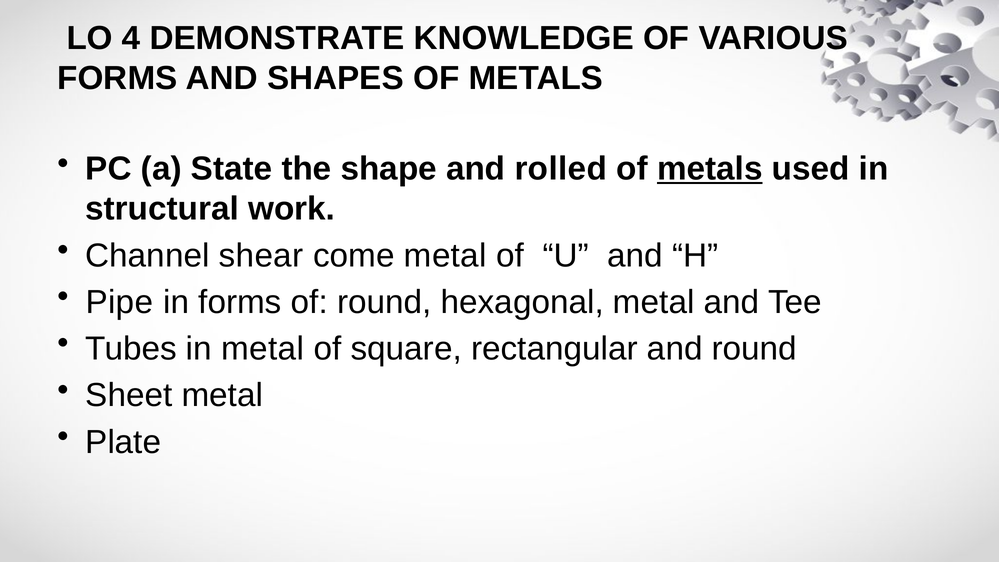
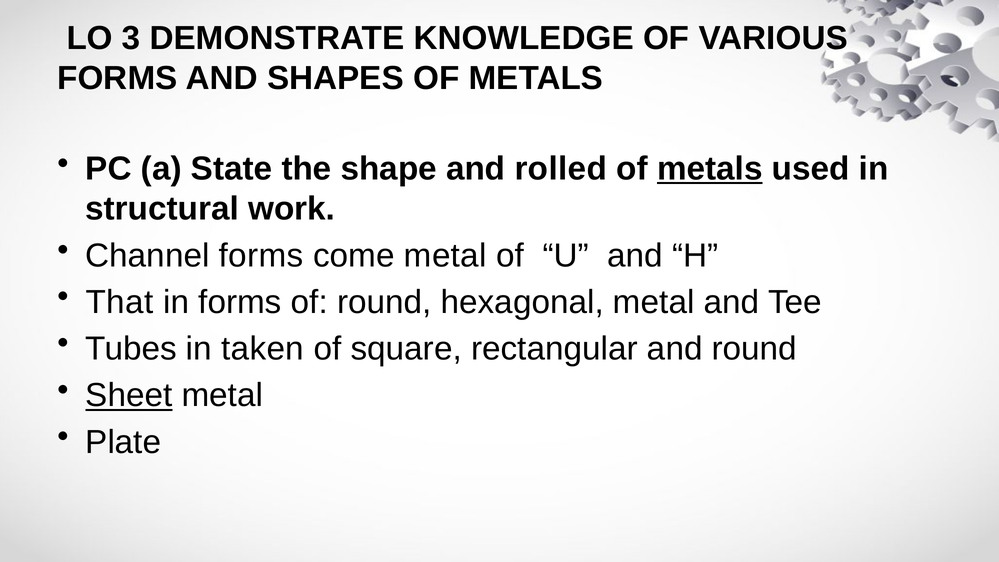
4: 4 -> 3
Channel shear: shear -> forms
Pipe: Pipe -> That
in metal: metal -> taken
Sheet underline: none -> present
